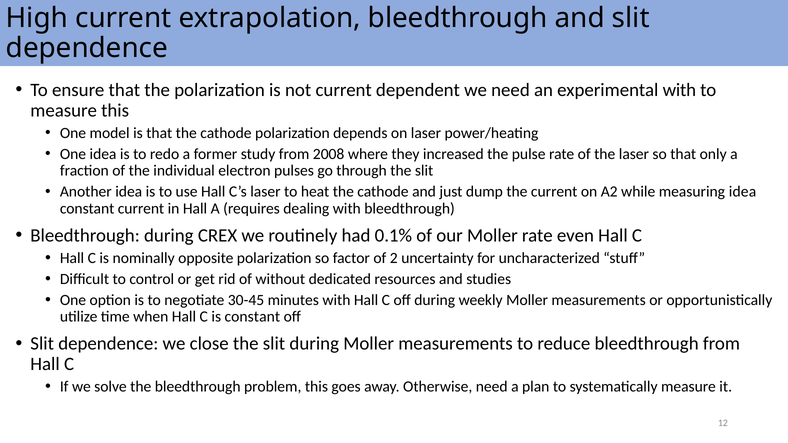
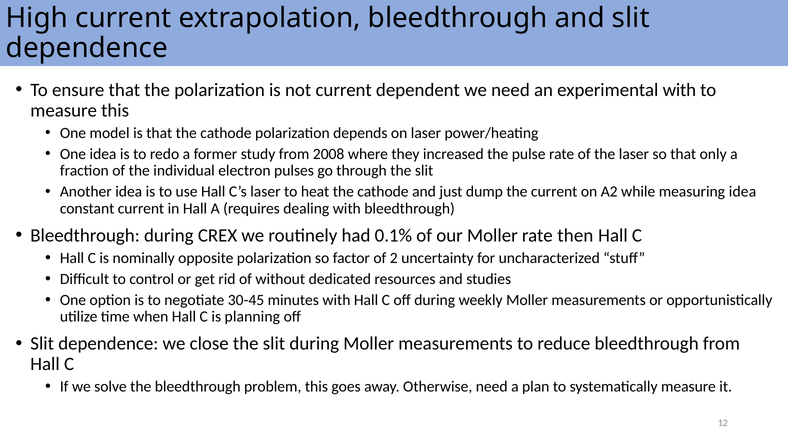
even: even -> then
is constant: constant -> planning
